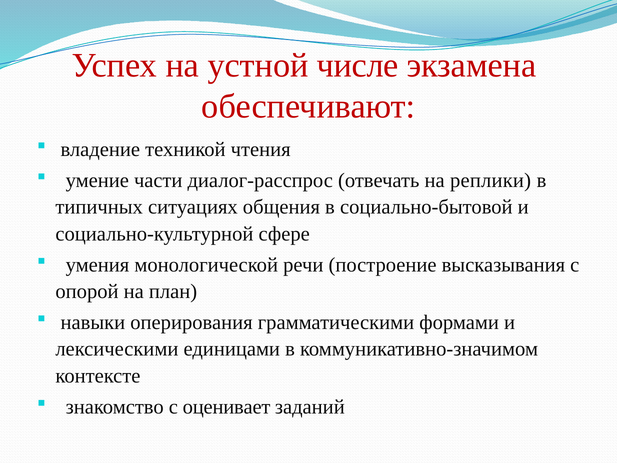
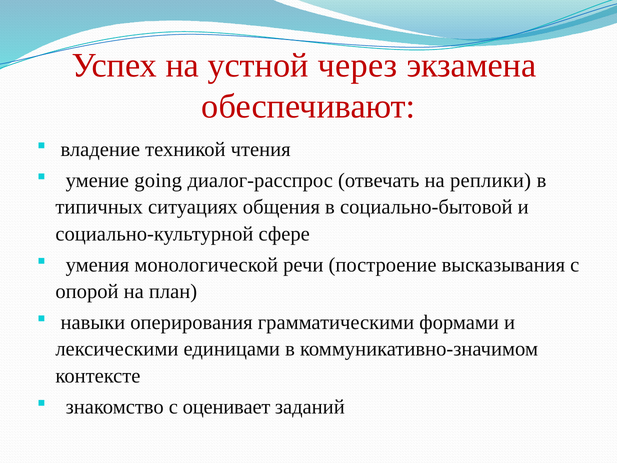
числе: числе -> через
части: части -> going
